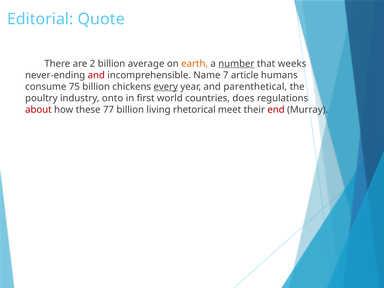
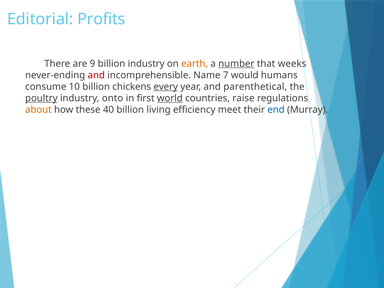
Quote: Quote -> Profits
2: 2 -> 9
billion average: average -> industry
article: article -> would
75: 75 -> 10
poultry underline: none -> present
world underline: none -> present
does: does -> raise
about colour: red -> orange
77: 77 -> 40
rhetorical: rhetorical -> efficiency
end colour: red -> blue
